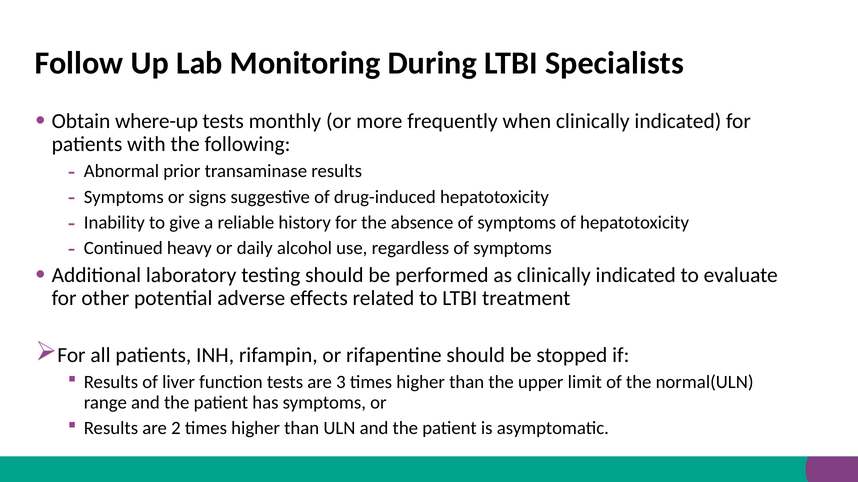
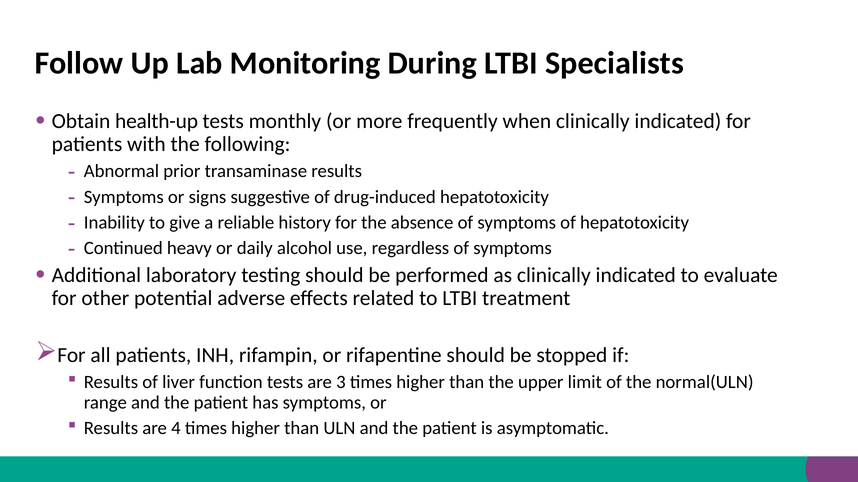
where-up: where-up -> health-up
2: 2 -> 4
